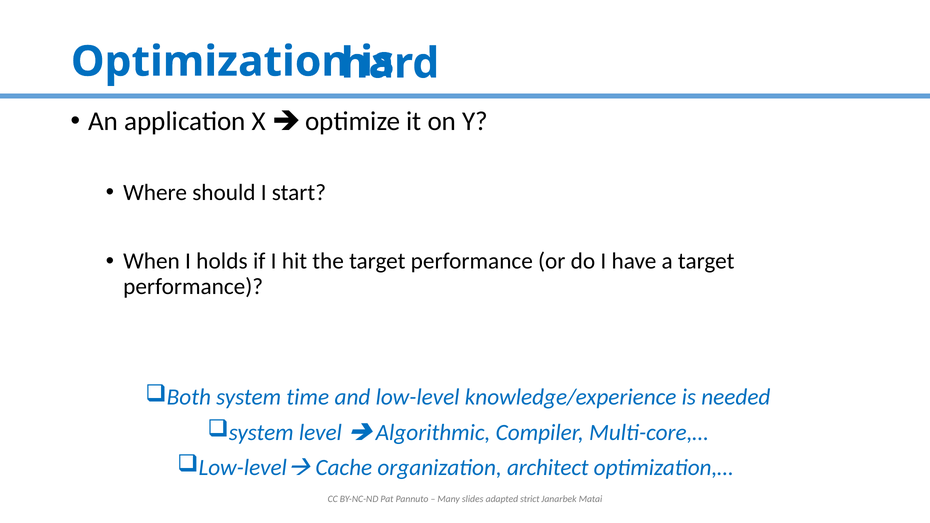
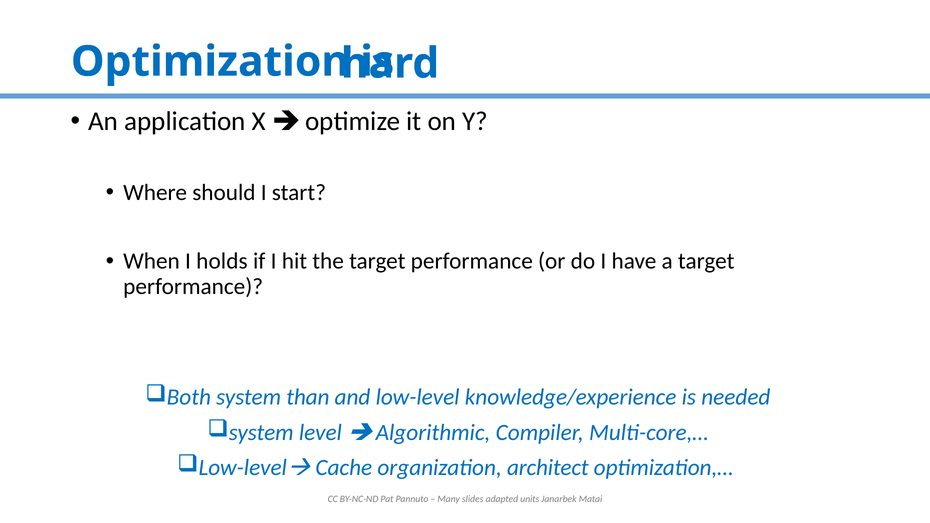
time: time -> than
strict: strict -> units
